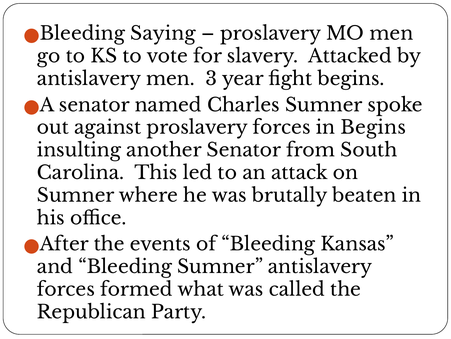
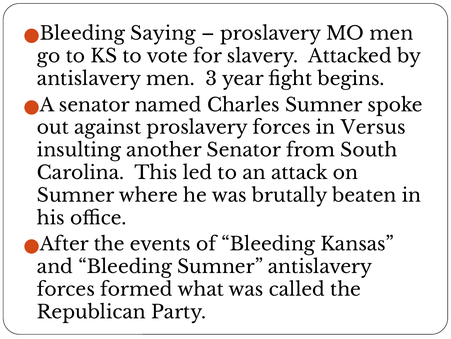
in Begins: Begins -> Versus
